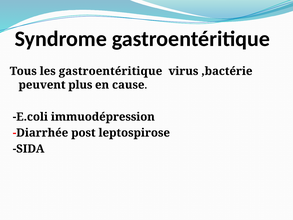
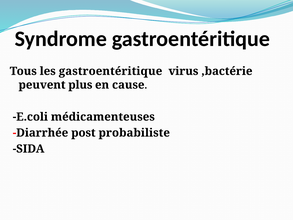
immuodépression: immuodépression -> médicamenteuses
leptospirose: leptospirose -> probabiliste
